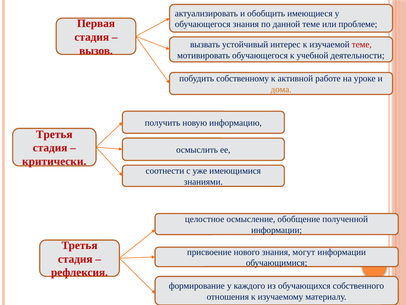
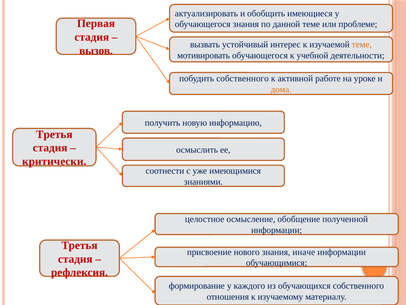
теме at (362, 45) colour: red -> orange
побудить собственному: собственному -> собственного
могут: могут -> иначе
